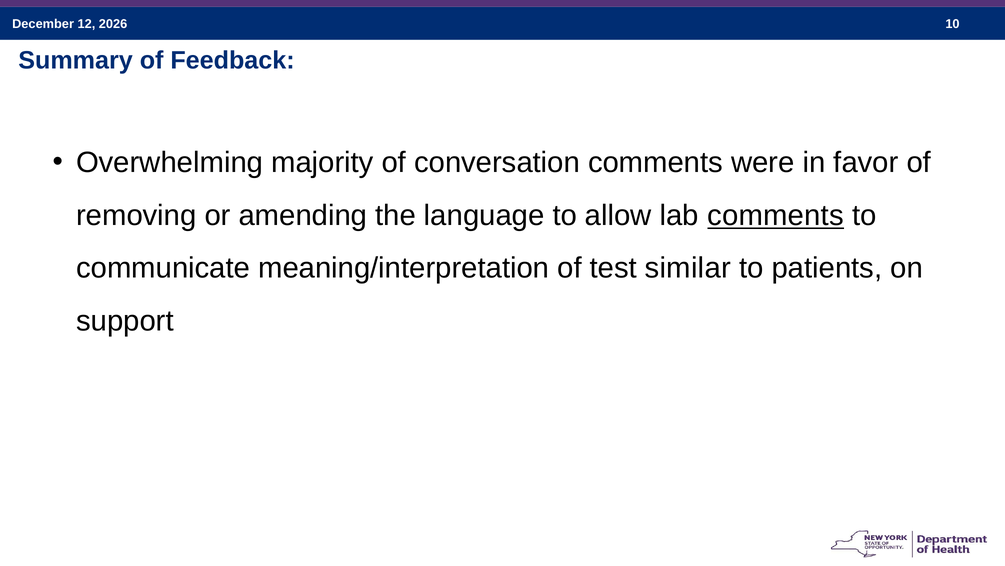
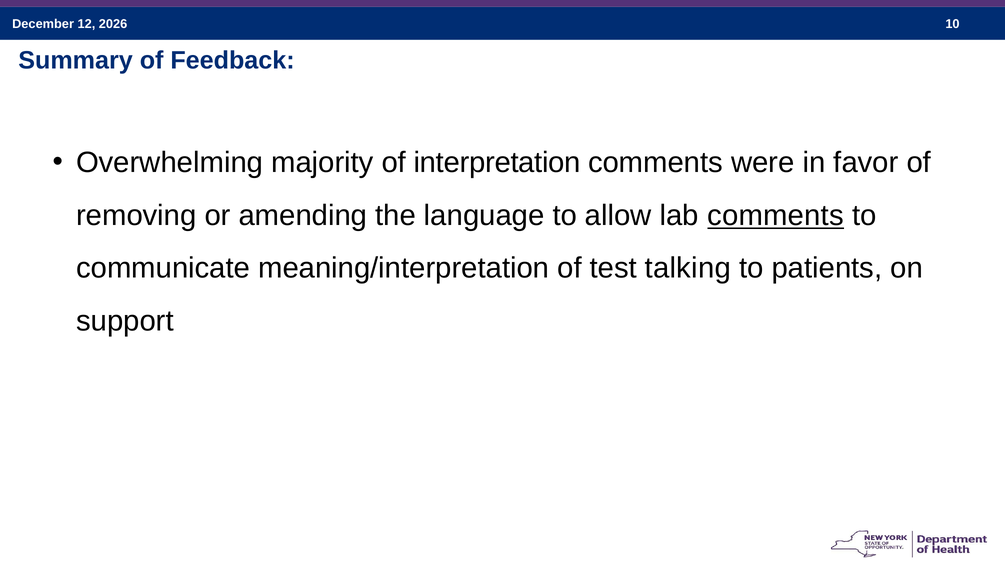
conversation: conversation -> interpretation
similar: similar -> talking
